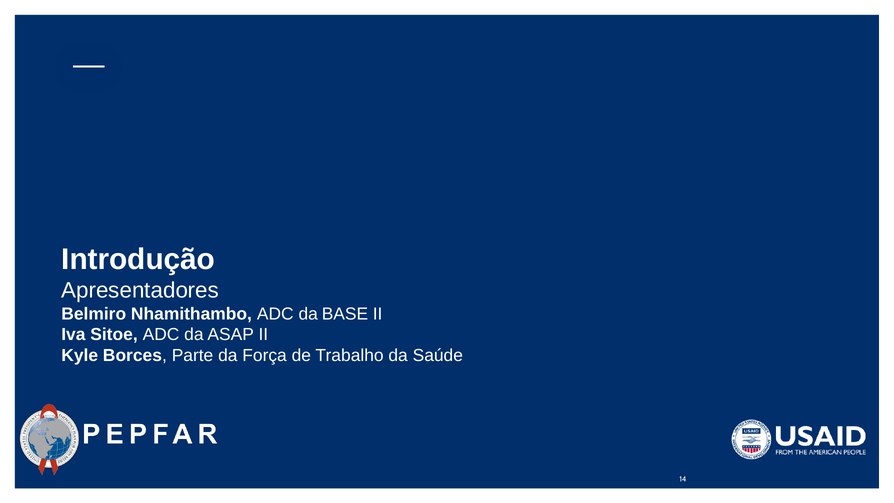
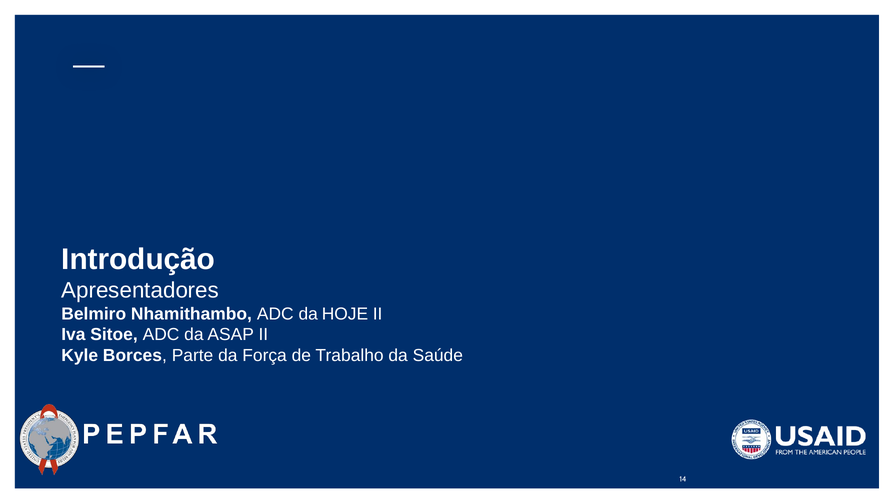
BASE: BASE -> HOJE
